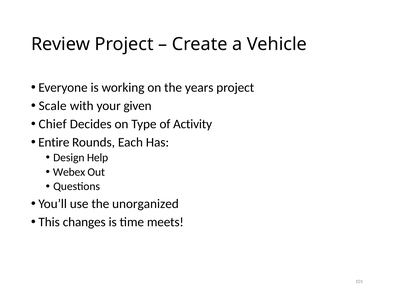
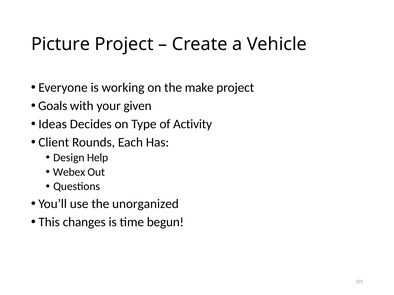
Review: Review -> Picture
years: years -> make
Scale: Scale -> Goals
Chief: Chief -> Ideas
Entire: Entire -> Client
meets: meets -> begun
